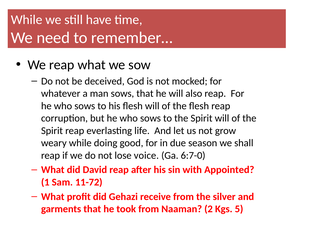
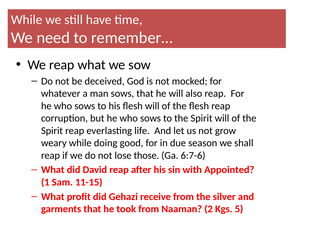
voice: voice -> those
6:7-0: 6:7-0 -> 6:7-6
11-72: 11-72 -> 11-15
